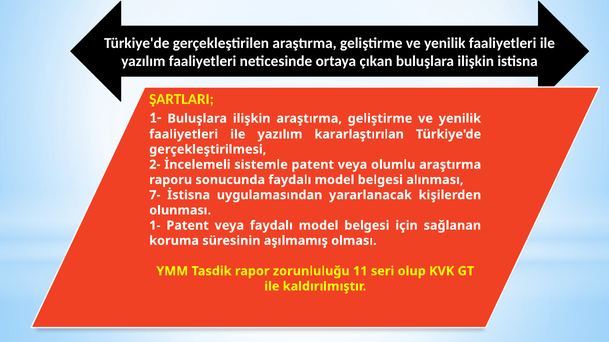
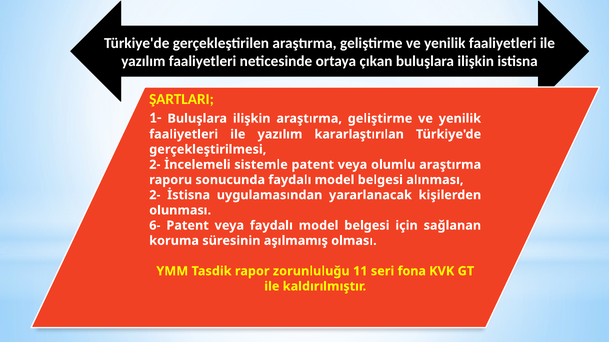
7- at (155, 195): 7- -> 2-
1- at (155, 226): 1- -> 6-
olup: olup -> fona
